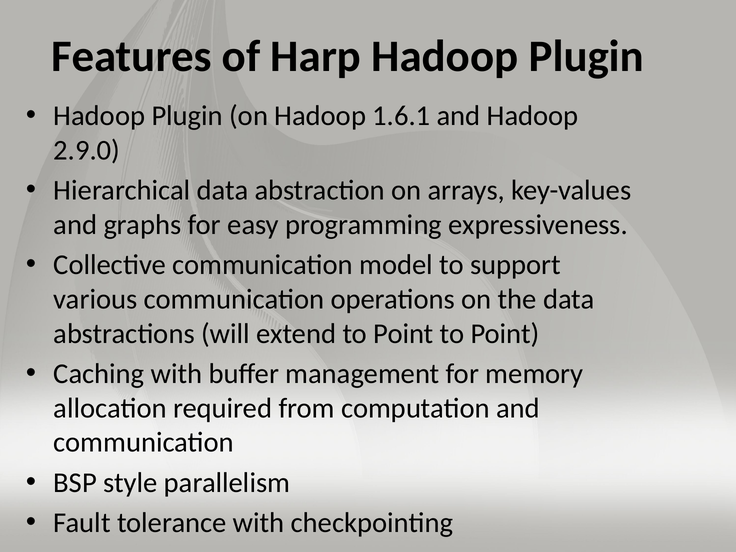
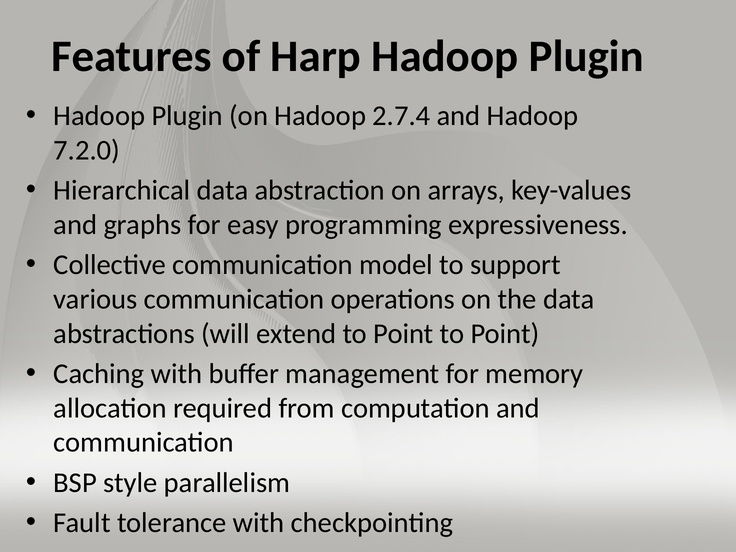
1.6.1: 1.6.1 -> 2.7.4
2.9.0: 2.9.0 -> 7.2.0
